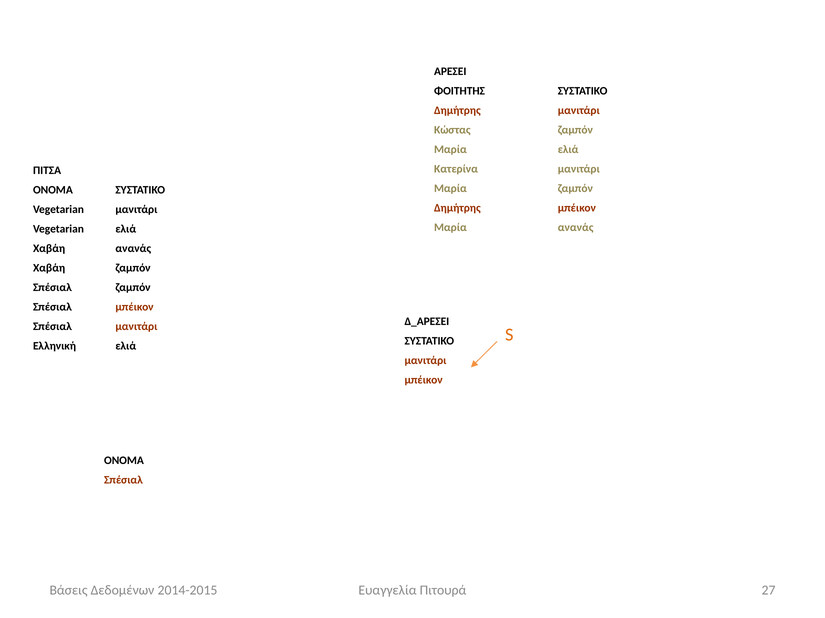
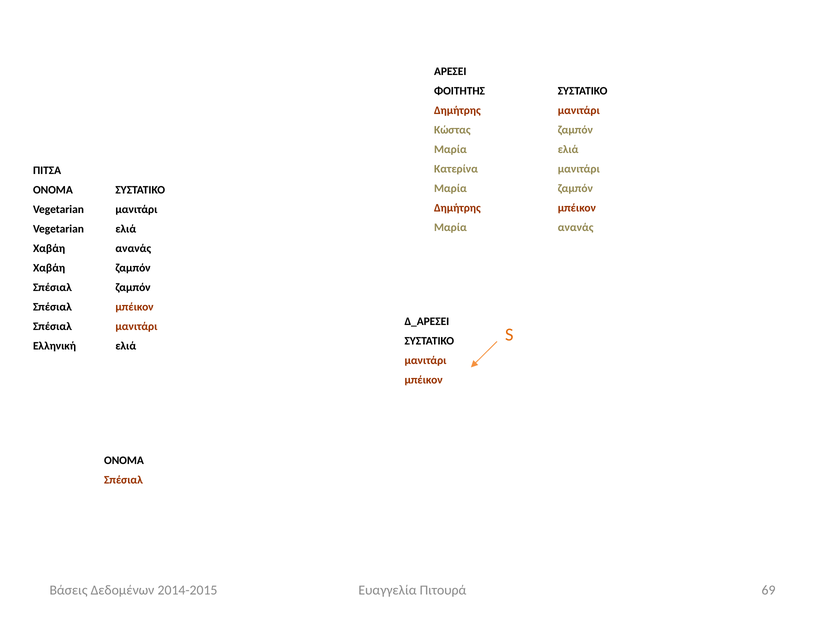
27: 27 -> 69
